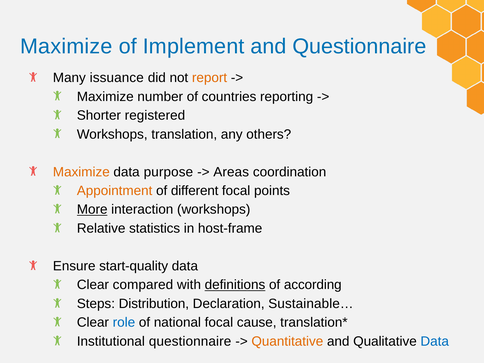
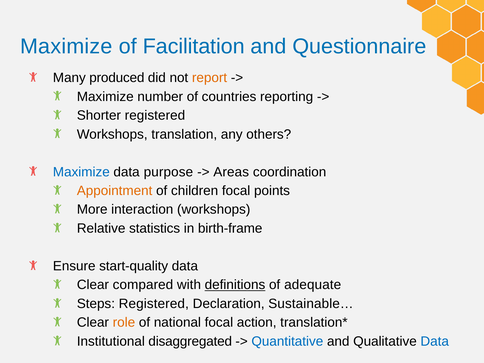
Implement: Implement -> Facilitation
issuance: issuance -> produced
Maximize at (81, 172) colour: orange -> blue
different: different -> children
More underline: present -> none
host-frame: host-frame -> birth-frame
according: according -> adequate
Steps Distribution: Distribution -> Registered
role colour: blue -> orange
cause: cause -> action
Institutional questionnaire: questionnaire -> disaggregated
Quantitative colour: orange -> blue
